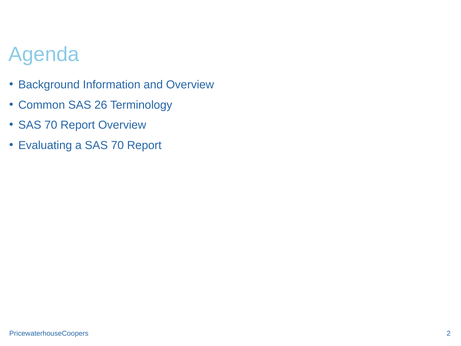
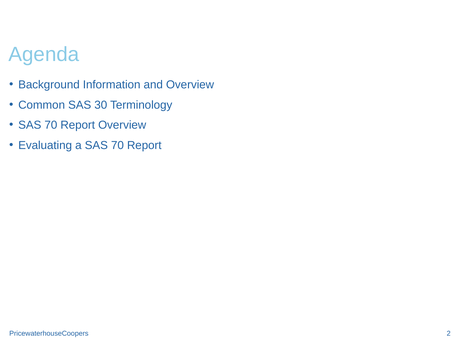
26: 26 -> 30
